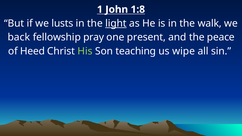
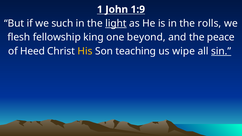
1:8: 1:8 -> 1:9
lusts: lusts -> such
walk: walk -> rolls
back: back -> flesh
pray: pray -> king
present: present -> beyond
His colour: light green -> yellow
sin underline: none -> present
